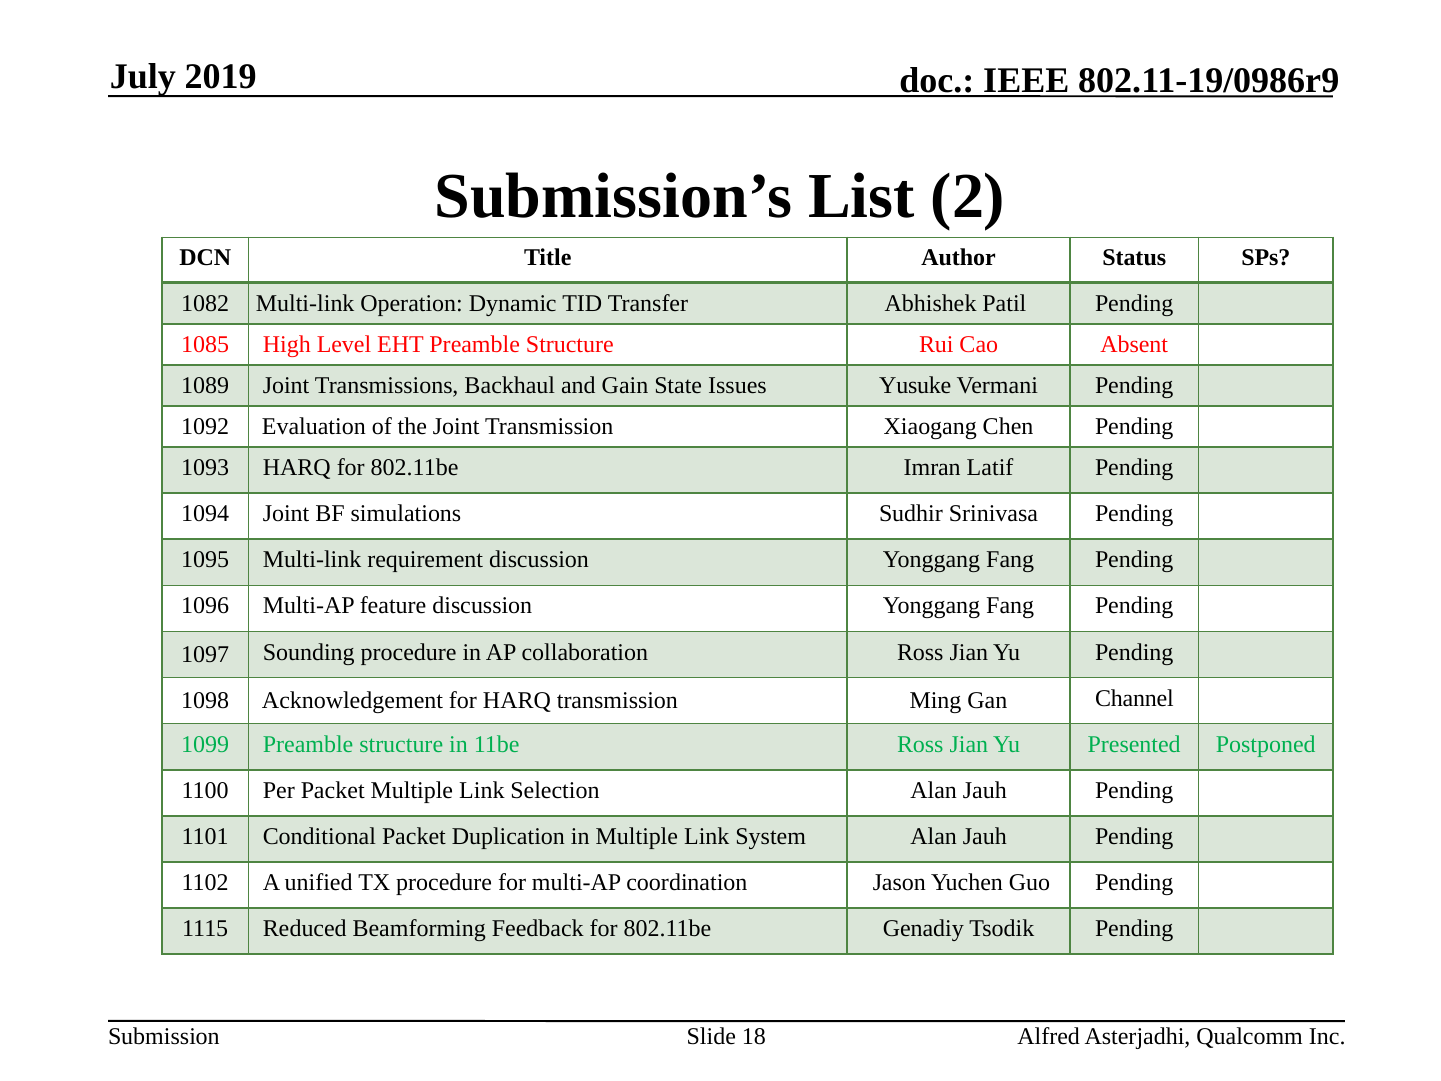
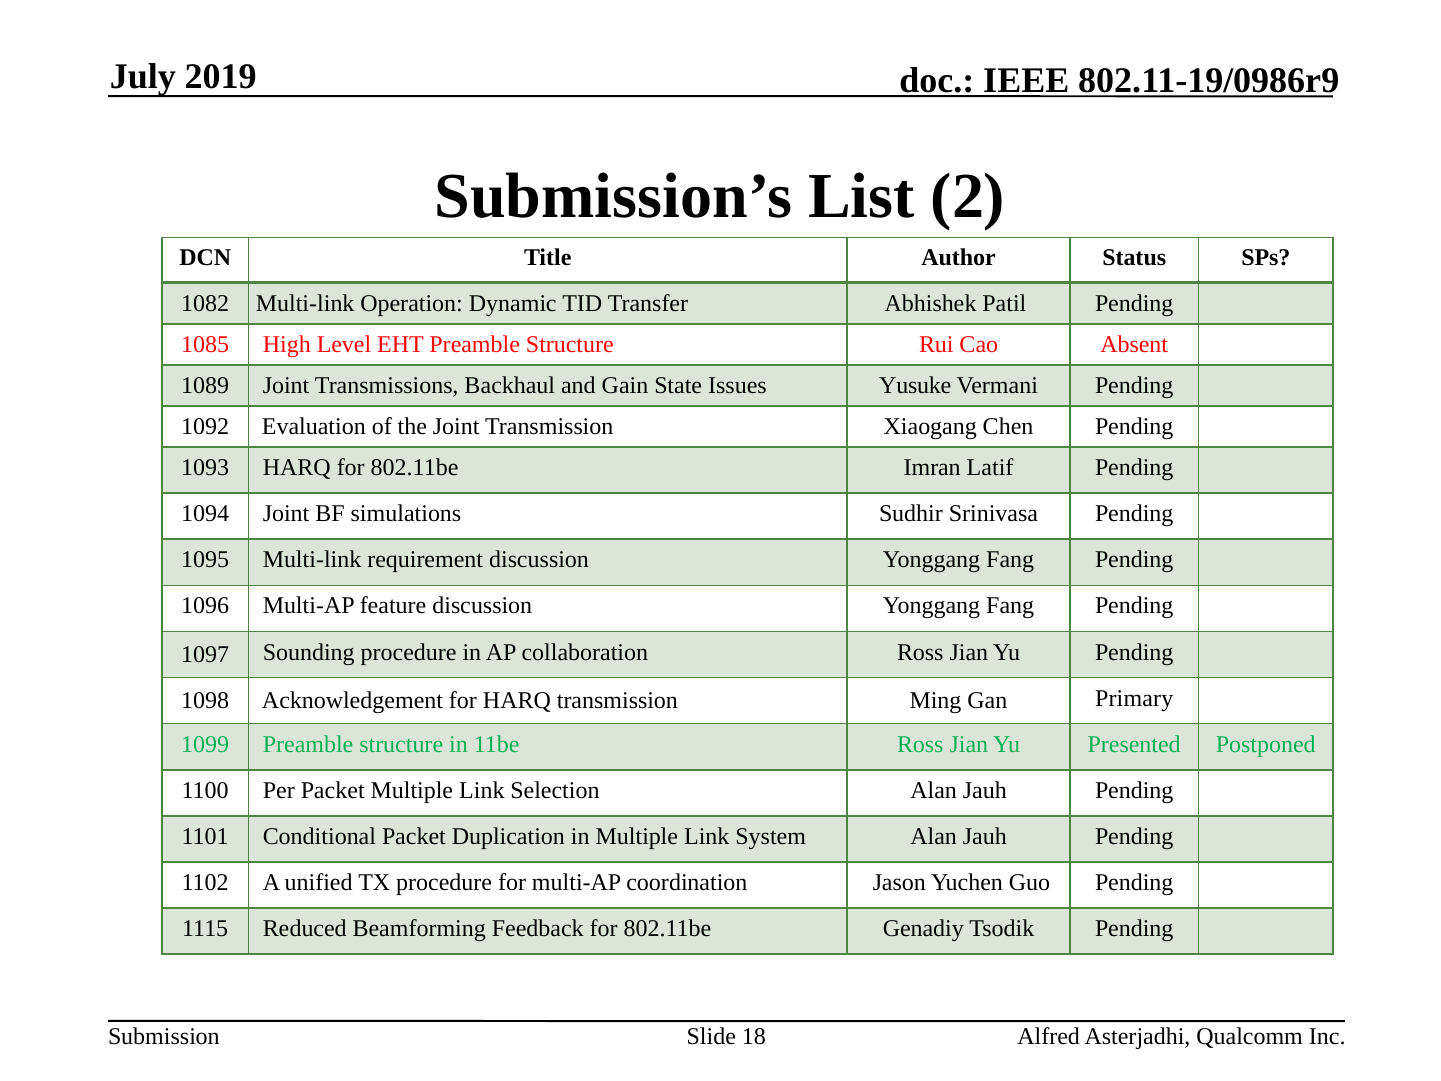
Channel: Channel -> Primary
